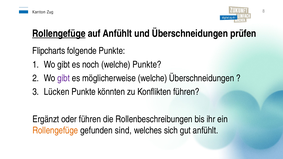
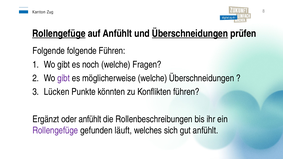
Überschneidungen at (190, 34) underline: none -> present
Flipcharts at (49, 51): Flipcharts -> Folgende
folgende Punkte: Punkte -> Führen
welche Punkte: Punkte -> Fragen
oder führen: führen -> anfühlt
Rollengefüge at (55, 131) colour: orange -> purple
sind: sind -> läuft
